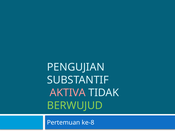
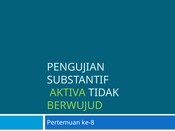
AKTIVA colour: pink -> light green
